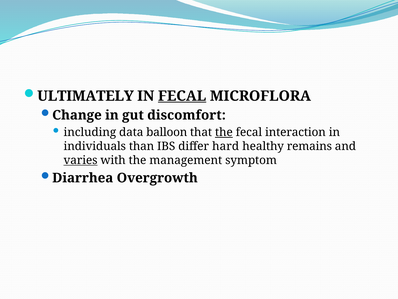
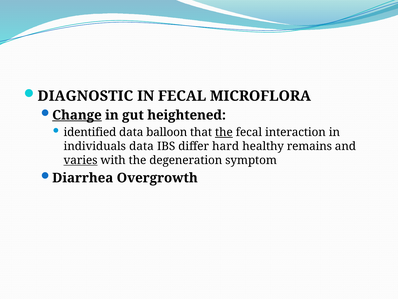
ULTIMATELY: ULTIMATELY -> DIAGNOSTIC
FECAL at (182, 96) underline: present -> none
Change underline: none -> present
discomfort: discomfort -> heightened
including: including -> identified
individuals than: than -> data
management: management -> degeneration
